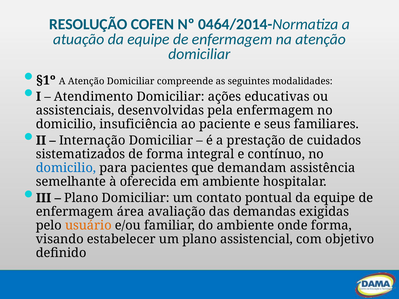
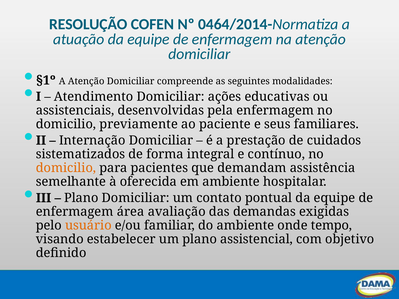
insuficiência: insuficiência -> previamente
domicilio at (66, 168) colour: blue -> orange
onde forma: forma -> tempo
